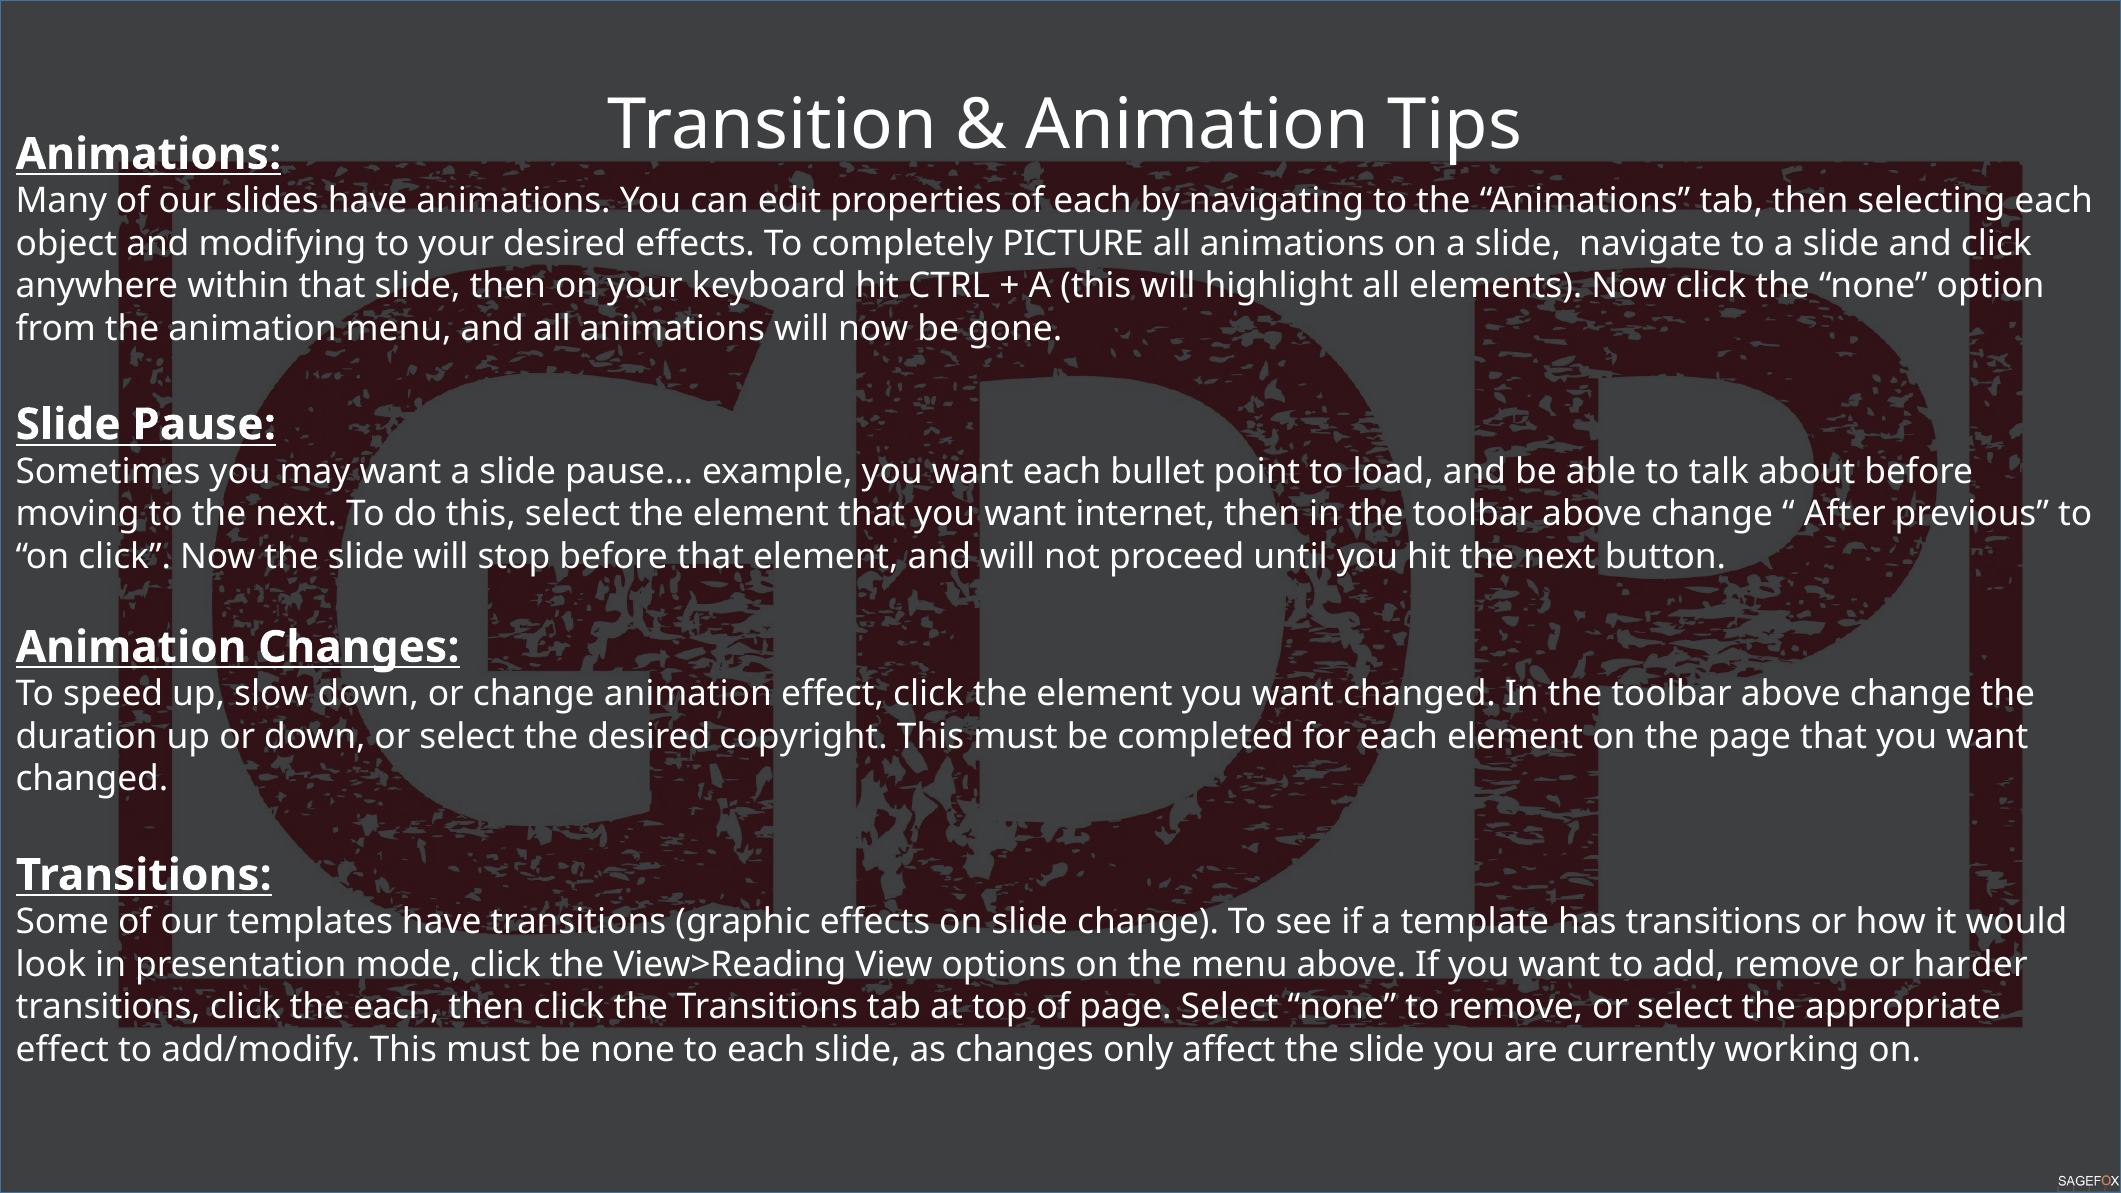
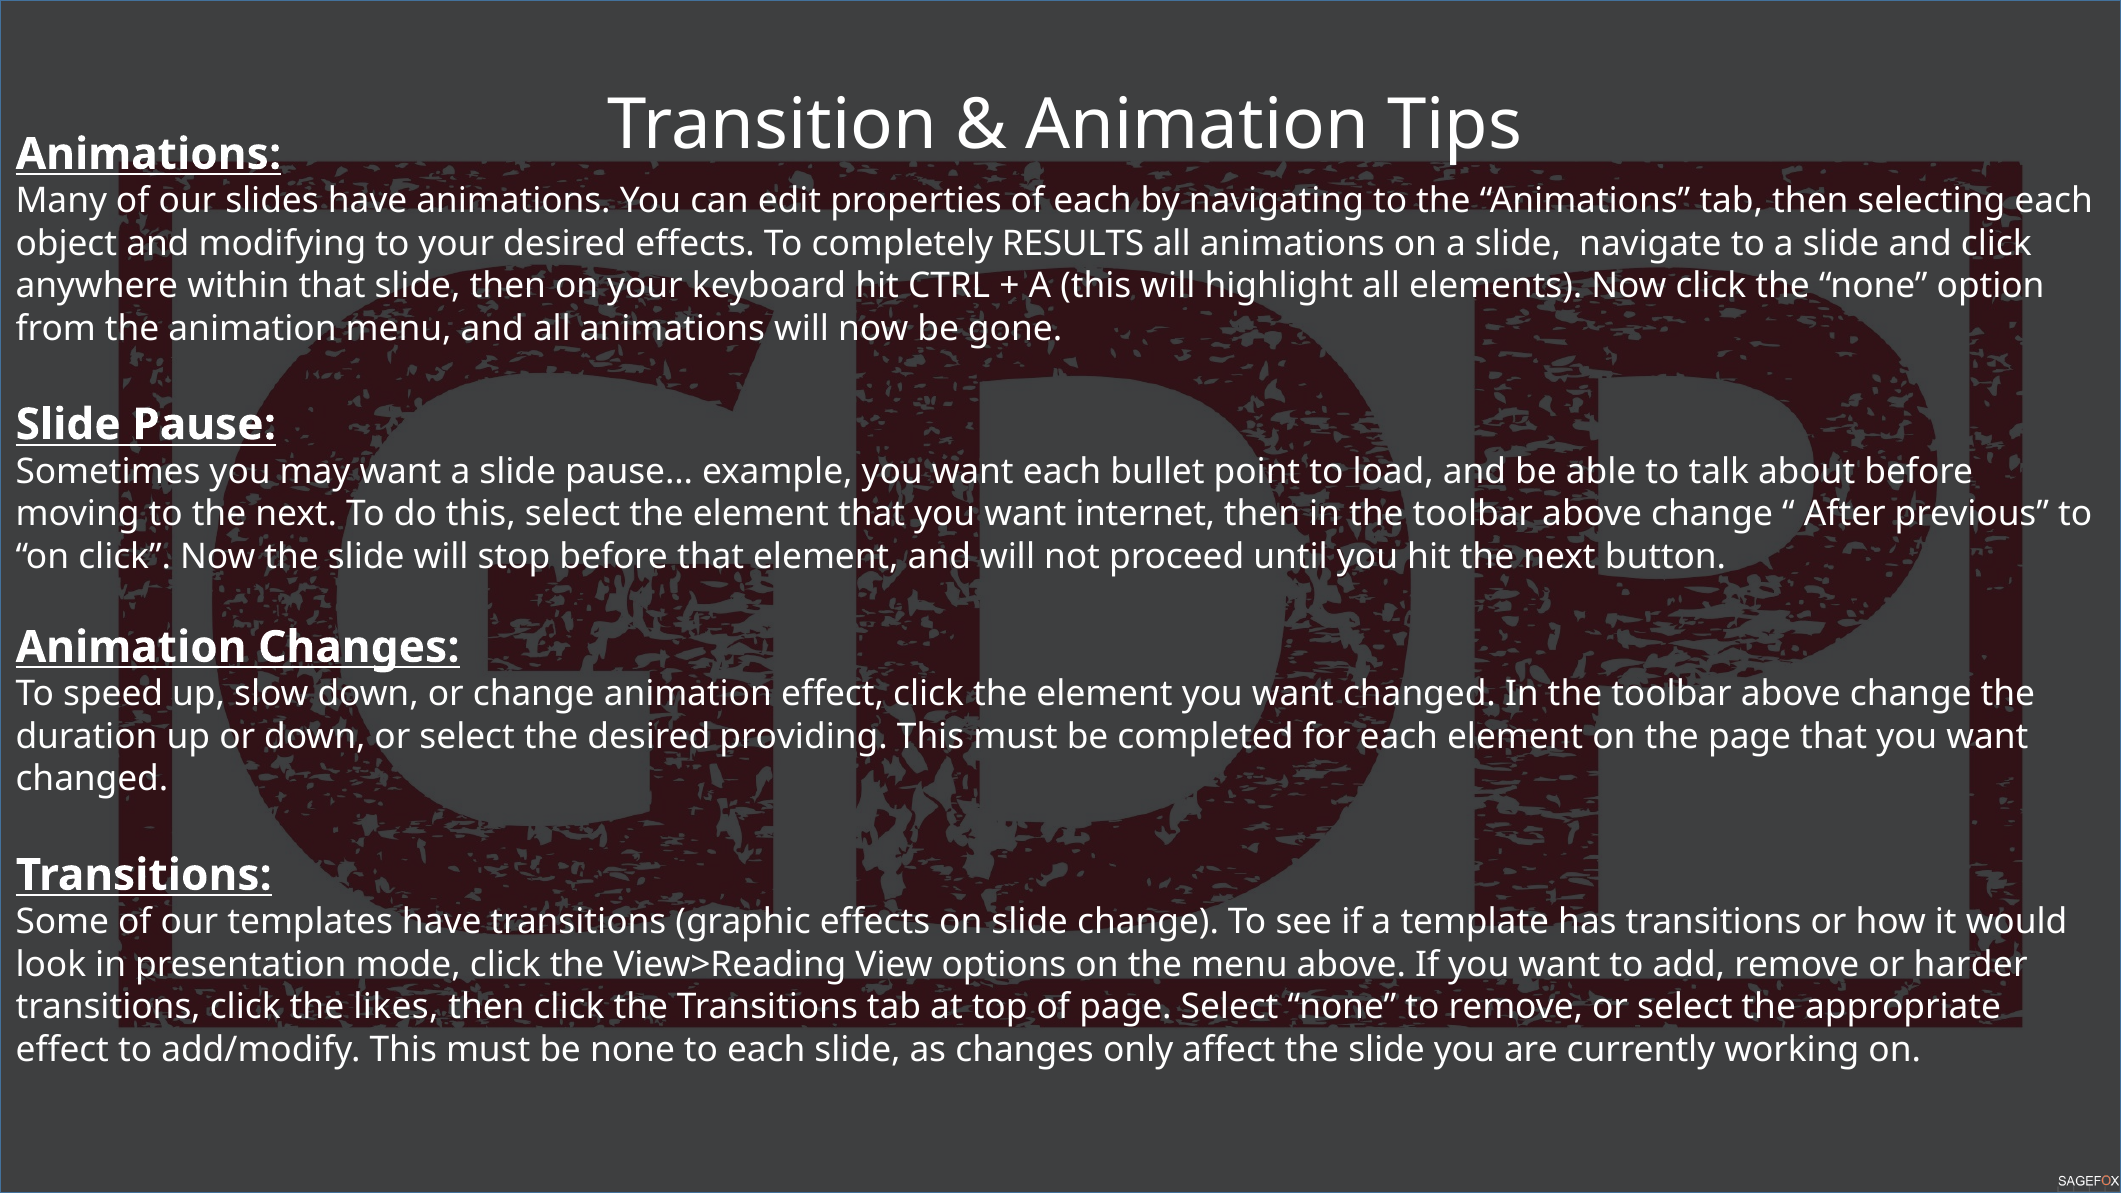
PICTURE: PICTURE -> RESULTS
copyright: copyright -> providing
the each: each -> likes
